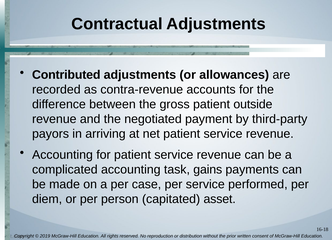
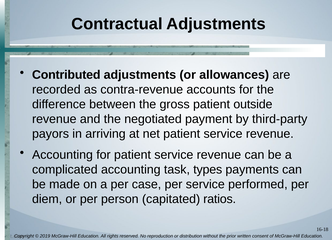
gains: gains -> types
asset: asset -> ratios
